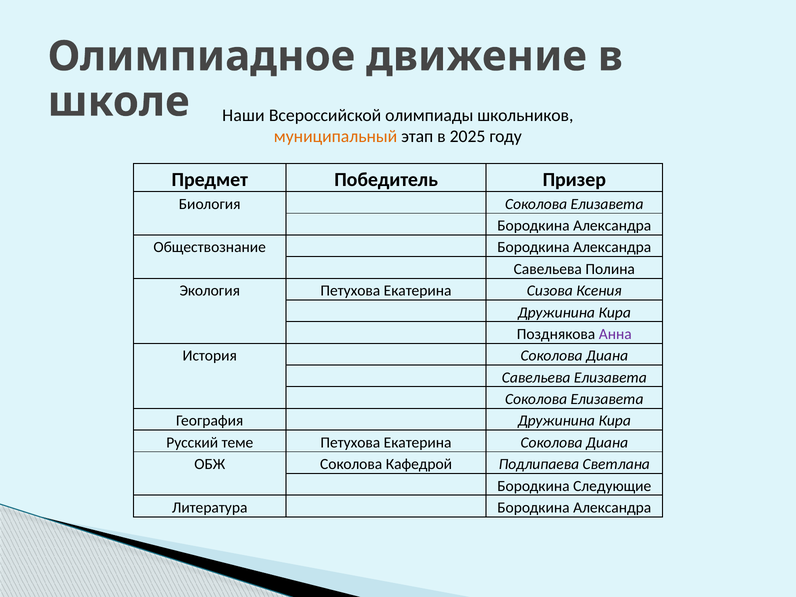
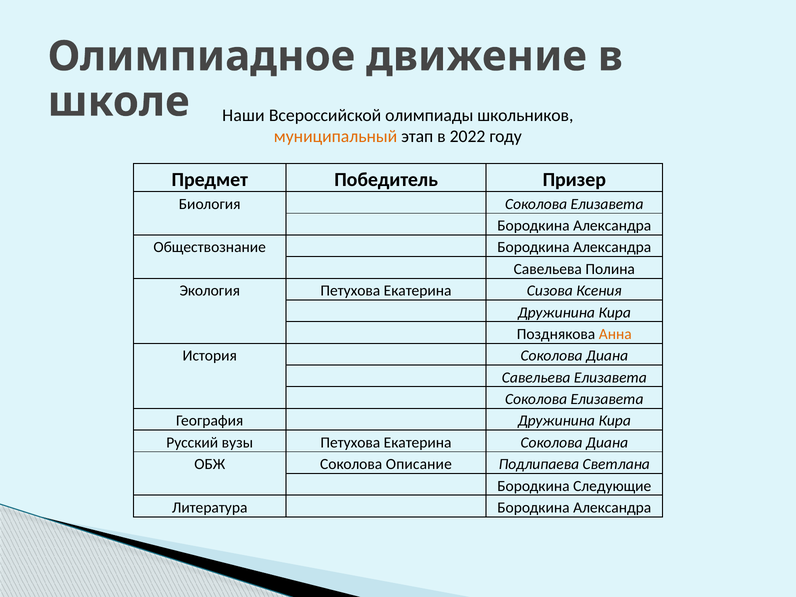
2025: 2025 -> 2022
Анна colour: purple -> orange
теме: теме -> вузы
Кафедрой: Кафедрой -> Описание
